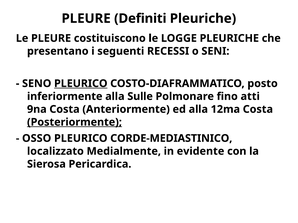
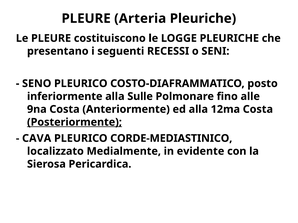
Definiti: Definiti -> Arteria
PLEURICO at (81, 84) underline: present -> none
atti: atti -> alle
OSSO: OSSO -> CAVA
